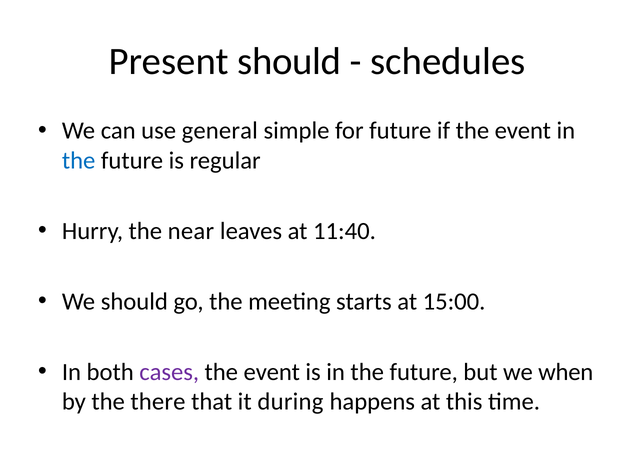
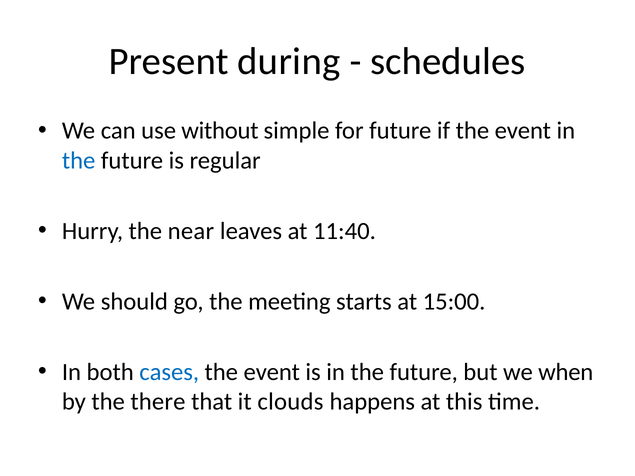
Present should: should -> during
general: general -> without
cases colour: purple -> blue
during: during -> clouds
